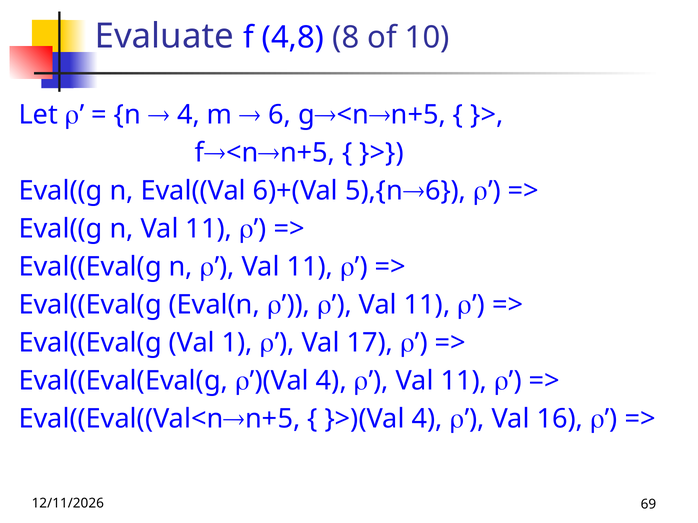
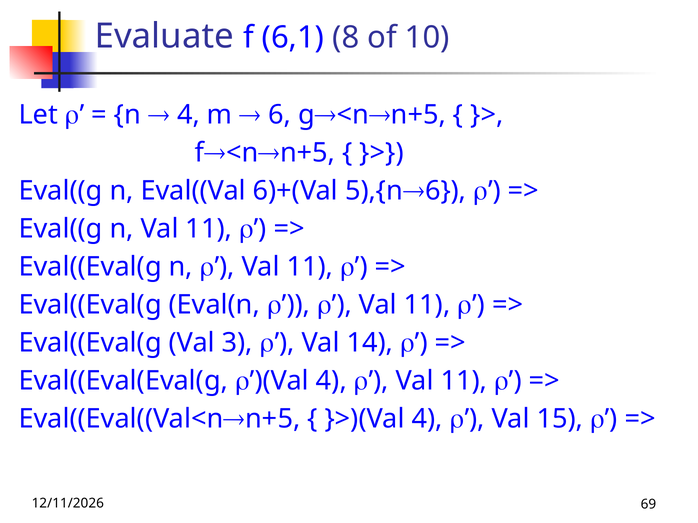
4,8: 4,8 -> 6,1
1: 1 -> 3
17: 17 -> 14
16: 16 -> 15
